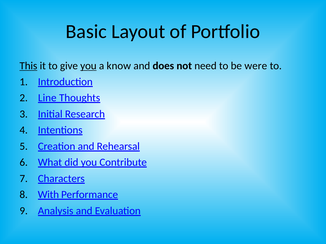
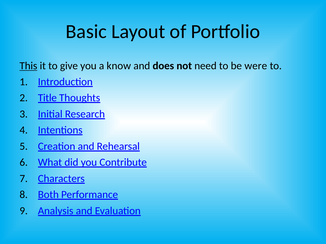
you at (88, 66) underline: present -> none
Line: Line -> Title
With: With -> Both
